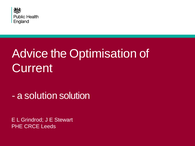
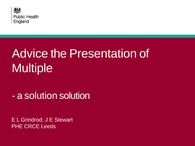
Optimisation: Optimisation -> Presentation
Current: Current -> Multiple
